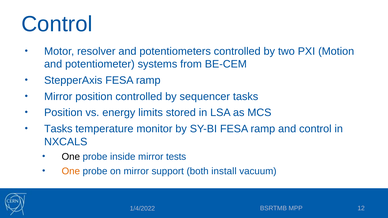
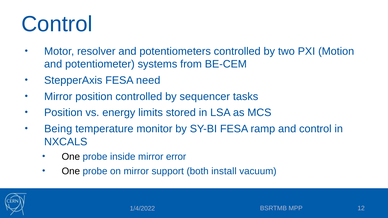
StepperAxis FESA ramp: ramp -> need
Tasks at (58, 129): Tasks -> Being
tests: tests -> error
One at (71, 171) colour: orange -> black
